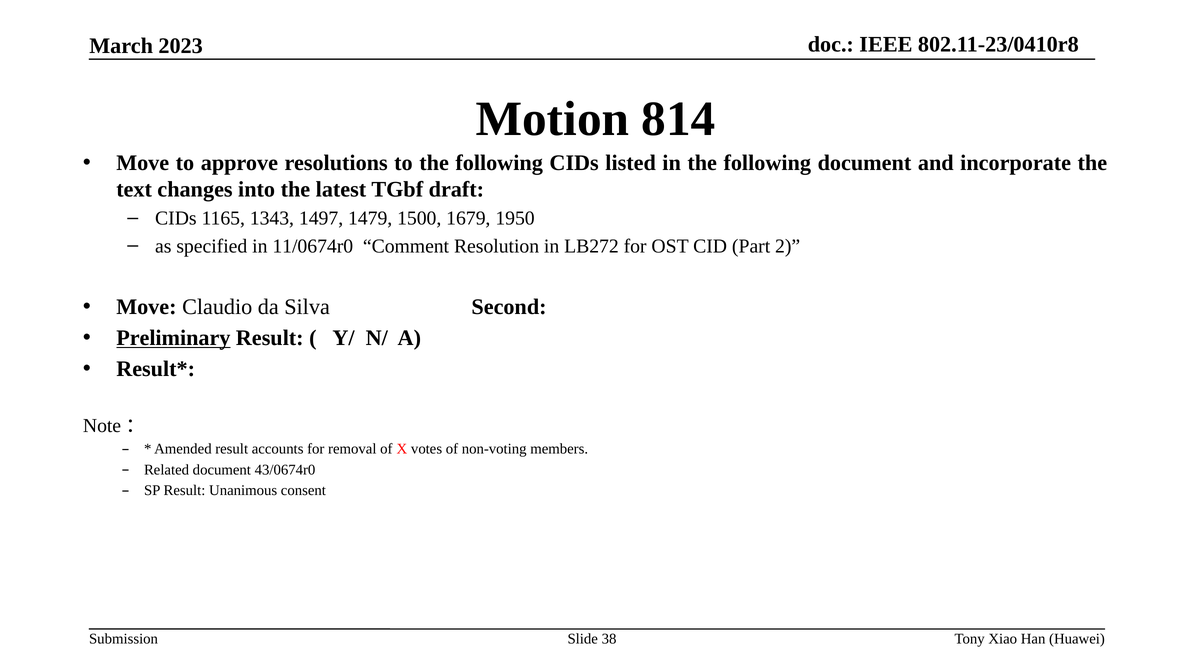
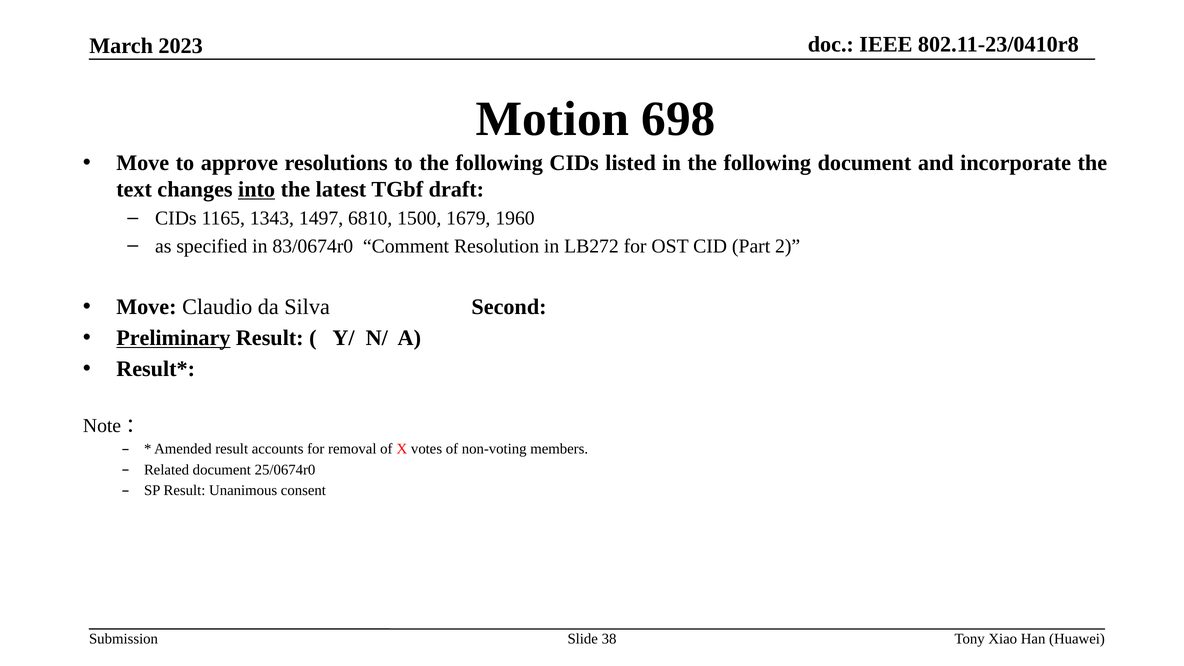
814: 814 -> 698
into underline: none -> present
1479: 1479 -> 6810
1950: 1950 -> 1960
11/0674r0: 11/0674r0 -> 83/0674r0
43/0674r0: 43/0674r0 -> 25/0674r0
